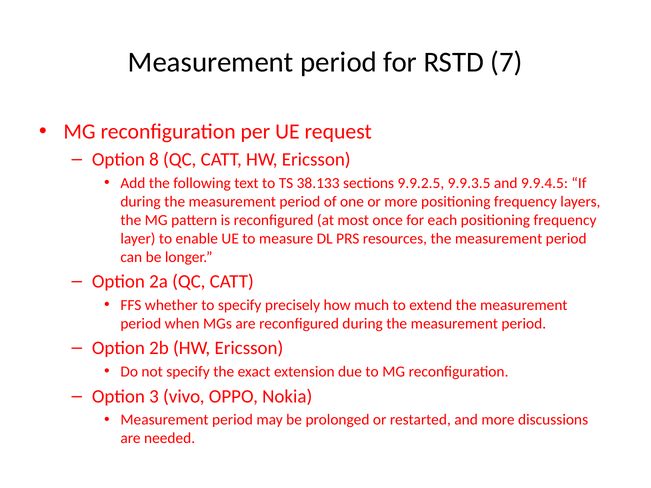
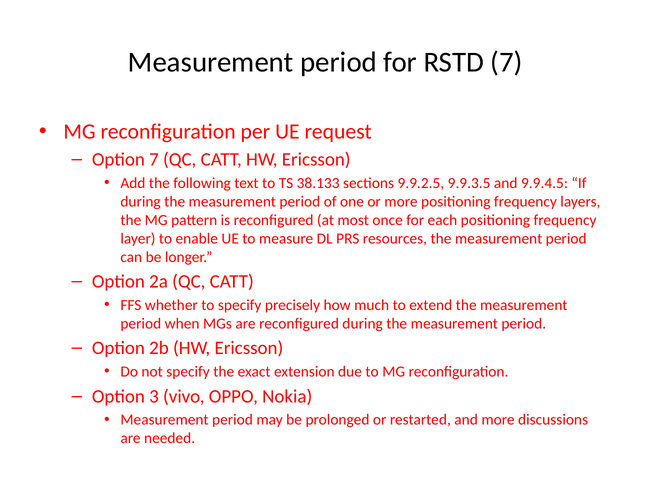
Option 8: 8 -> 7
